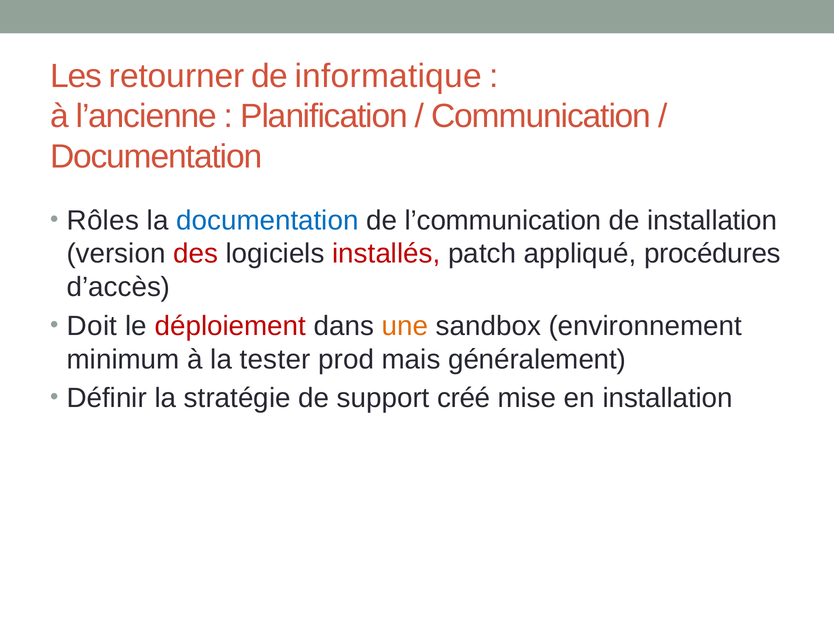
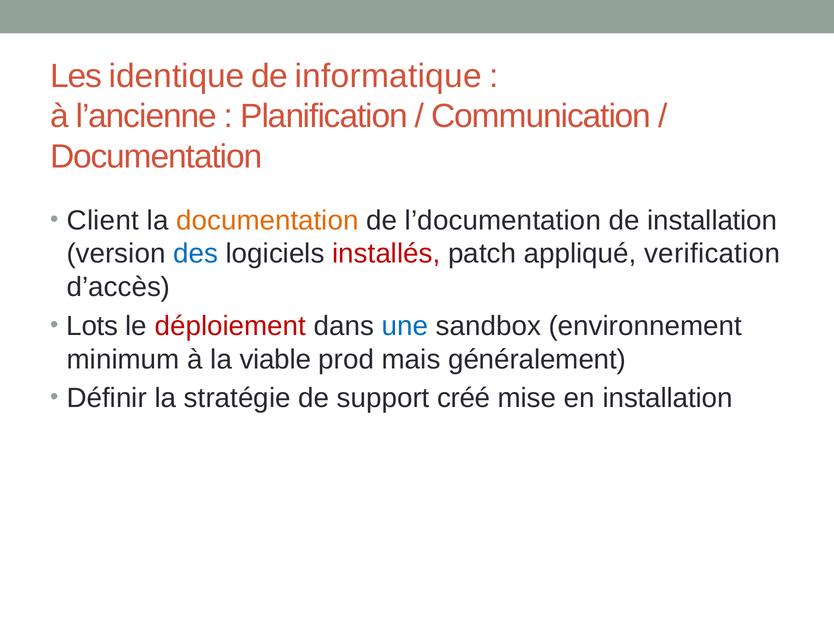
retourner: retourner -> identique
Rôles: Rôles -> Client
documentation at (267, 221) colour: blue -> orange
l’communication: l’communication -> l’documentation
des colour: red -> blue
procédures: procédures -> verification
Doit: Doit -> Lots
une colour: orange -> blue
tester: tester -> viable
